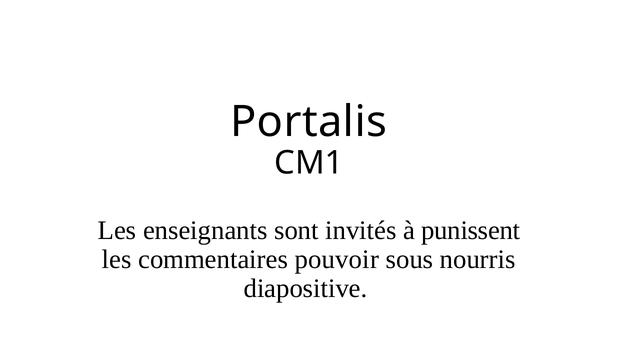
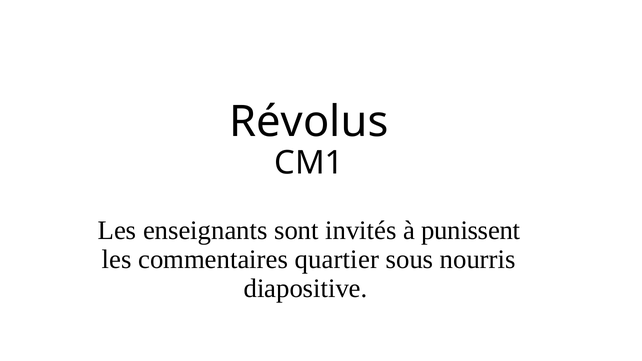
Portalis: Portalis -> Révolus
pouvoir: pouvoir -> quartier
